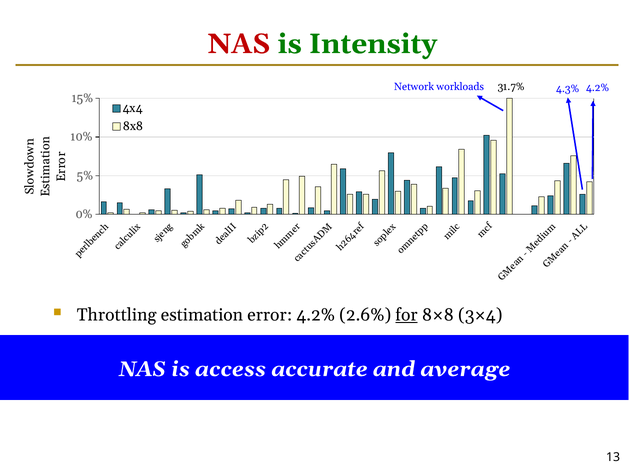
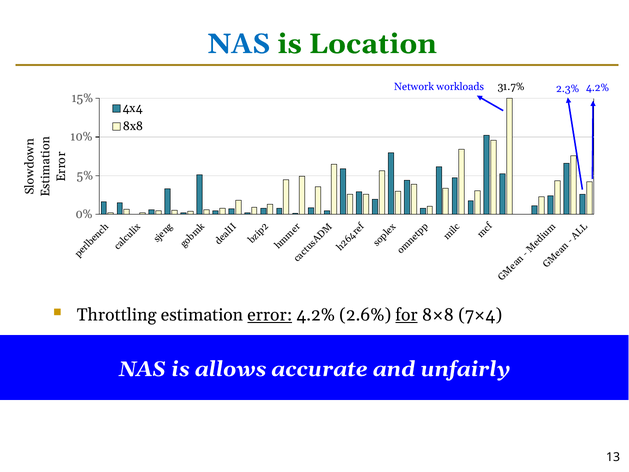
NAS at (239, 44) colour: red -> blue
Intensity: Intensity -> Location
4.3%: 4.3% -> 2.3%
error at (270, 315) underline: none -> present
3×4: 3×4 -> 7×4
access: access -> allows
average: average -> unfairly
